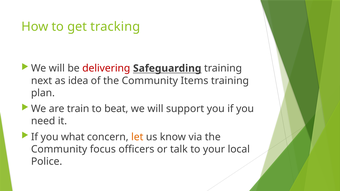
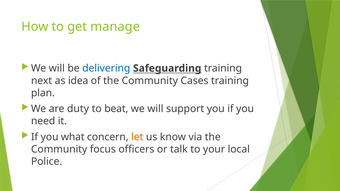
tracking: tracking -> manage
delivering colour: red -> blue
Items: Items -> Cases
train: train -> duty
